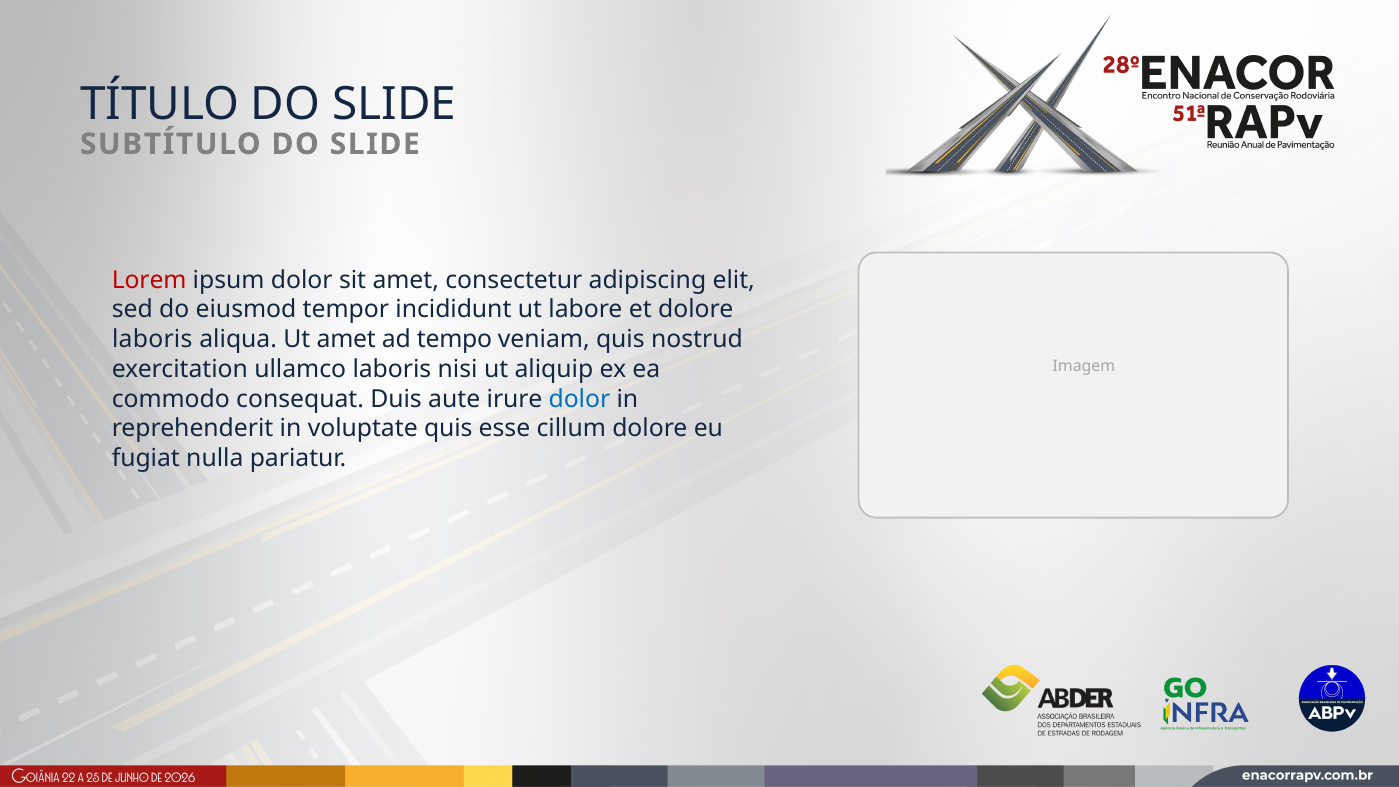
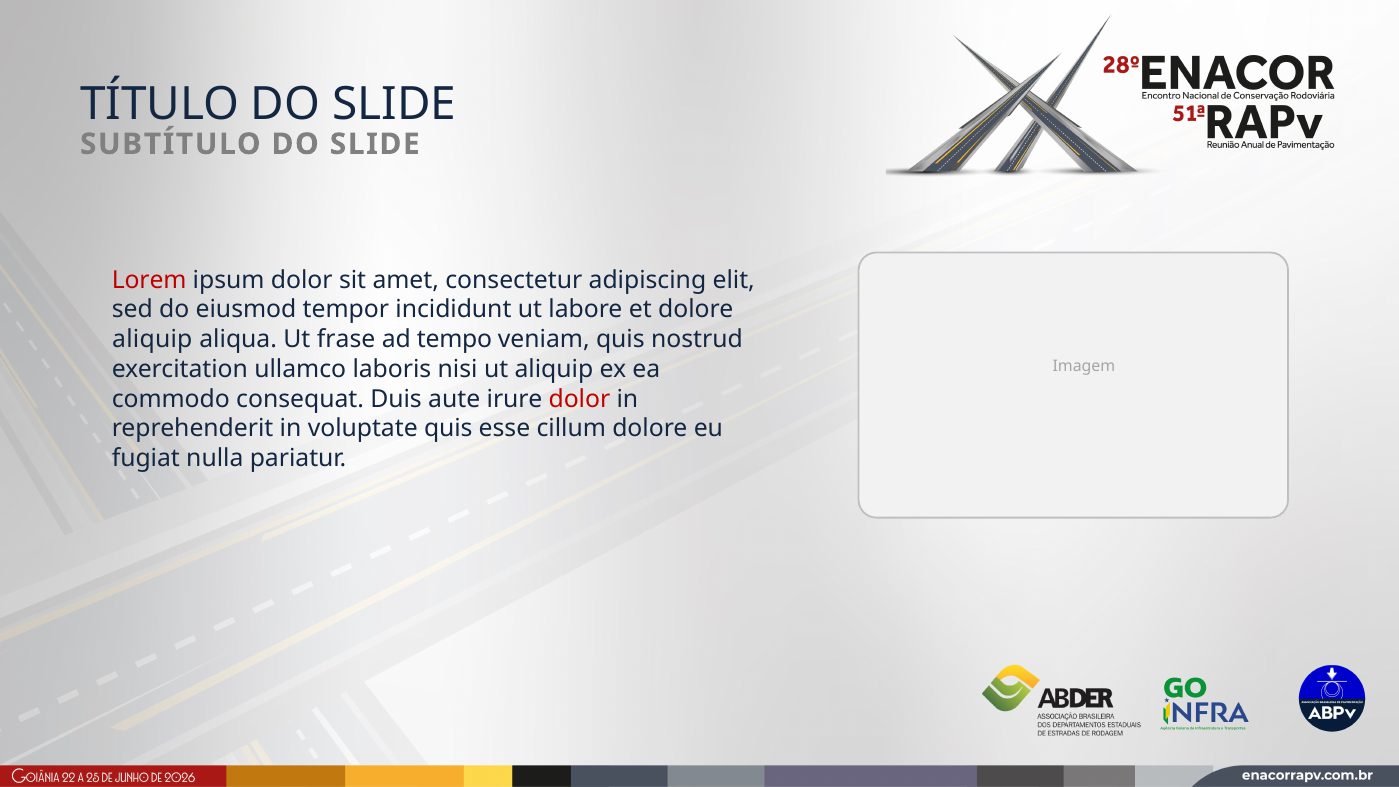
laboris at (152, 339): laboris -> aliquip
Ut amet: amet -> frase
dolor at (579, 399) colour: blue -> red
